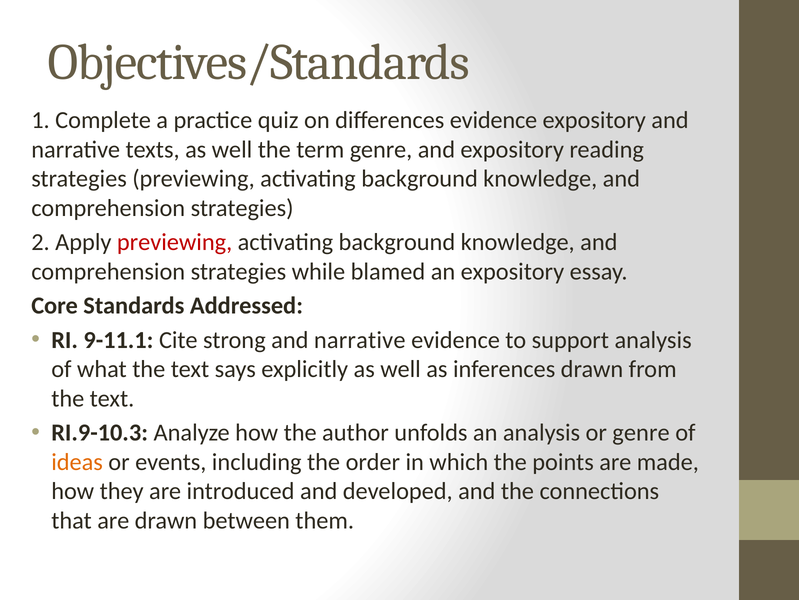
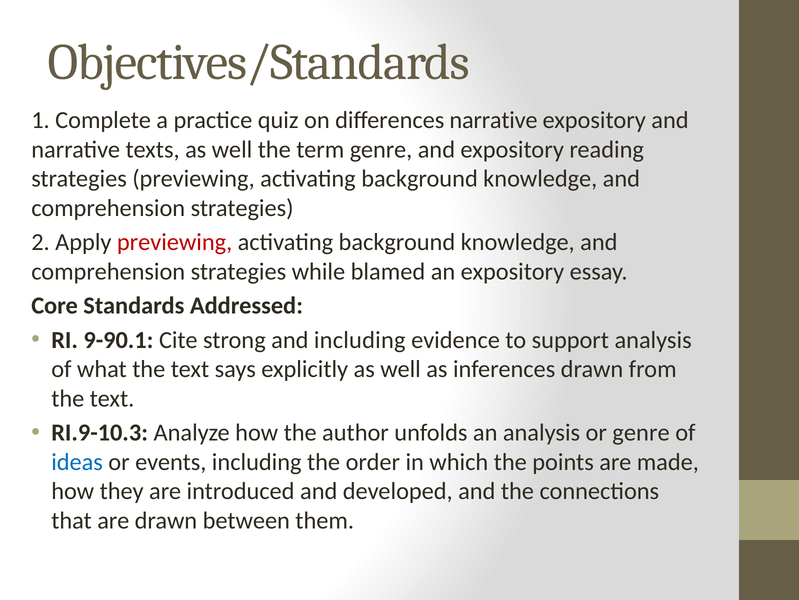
differences evidence: evidence -> narrative
9-11.1: 9-11.1 -> 9-90.1
strong and narrative: narrative -> including
ideas colour: orange -> blue
